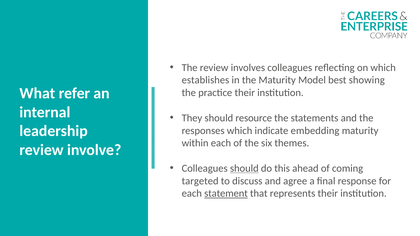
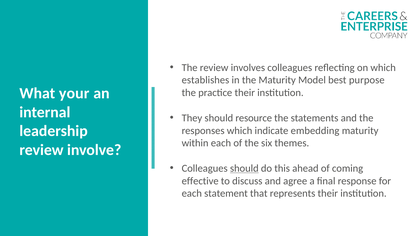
showing: showing -> purpose
refer: refer -> your
targeted: targeted -> effective
statement underline: present -> none
